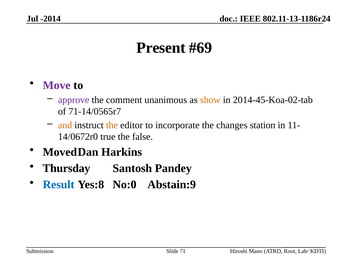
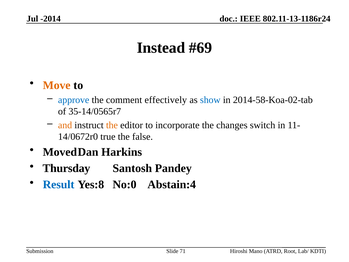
Present: Present -> Instead
Move colour: purple -> orange
approve colour: purple -> blue
unanimous: unanimous -> effectively
show colour: orange -> blue
2014-45-Koa-02-tab: 2014-45-Koa-02-tab -> 2014-58-Koa-02-tab
71-14/0565r7: 71-14/0565r7 -> 35-14/0565r7
station: station -> switch
Abstain:9: Abstain:9 -> Abstain:4
